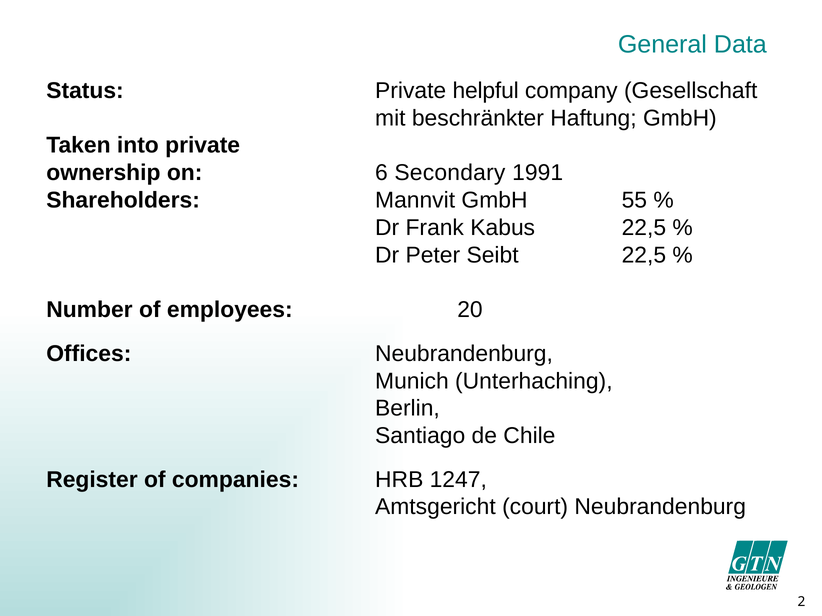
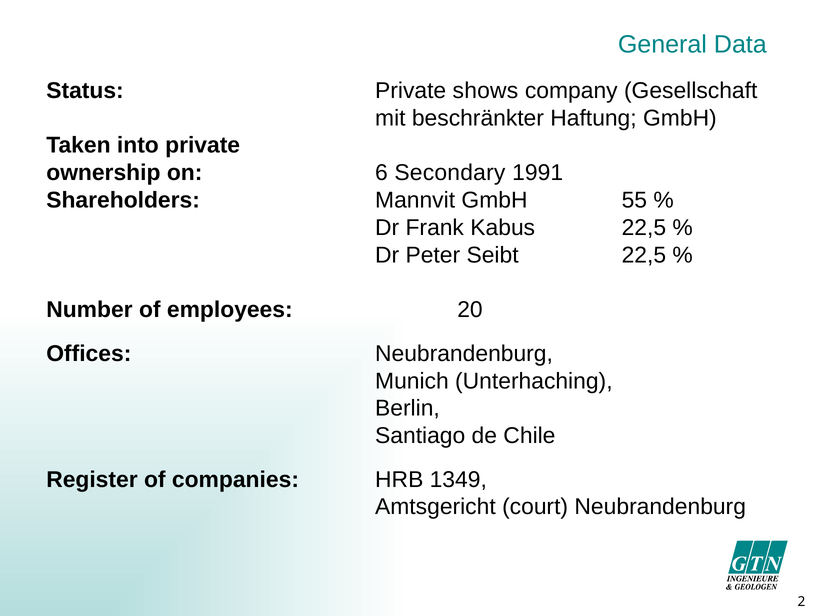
helpful: helpful -> shows
1247: 1247 -> 1349
